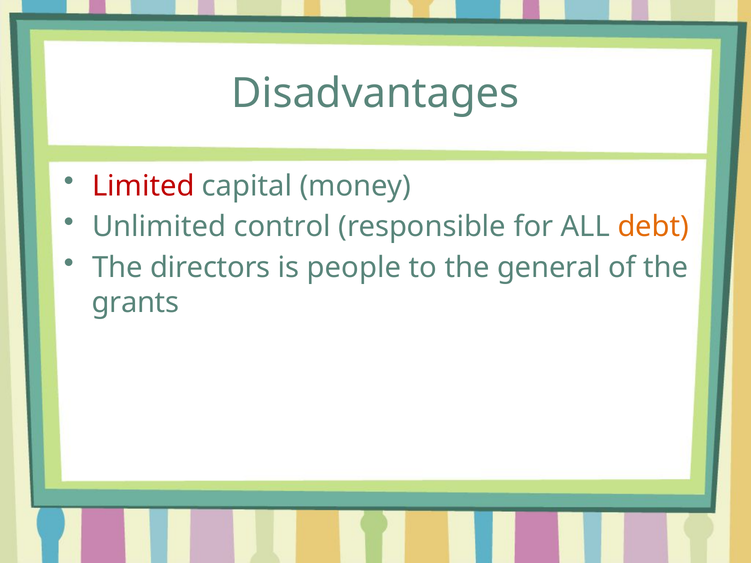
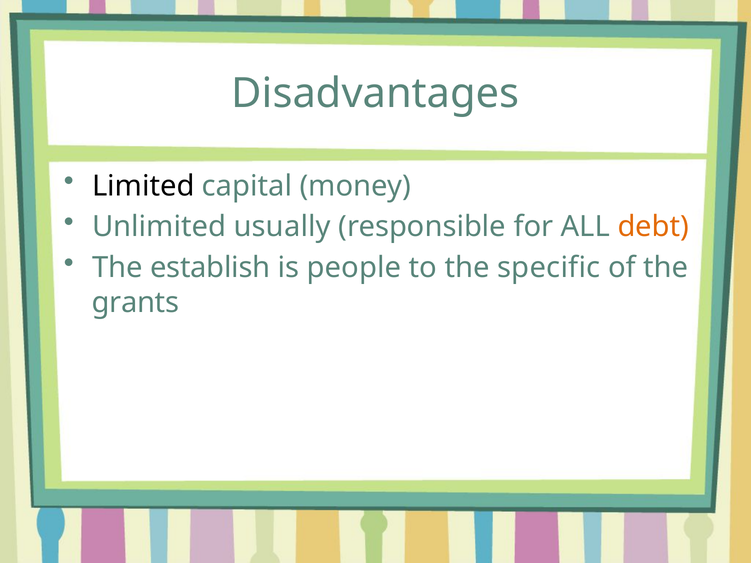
Limited colour: red -> black
control: control -> usually
directors: directors -> establish
general: general -> specific
